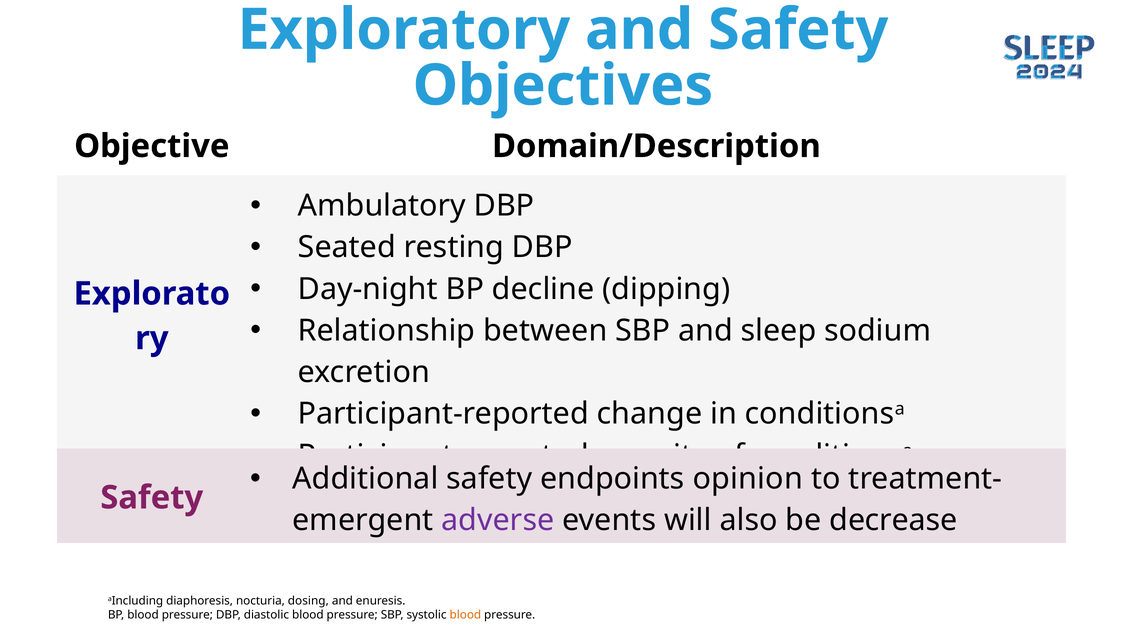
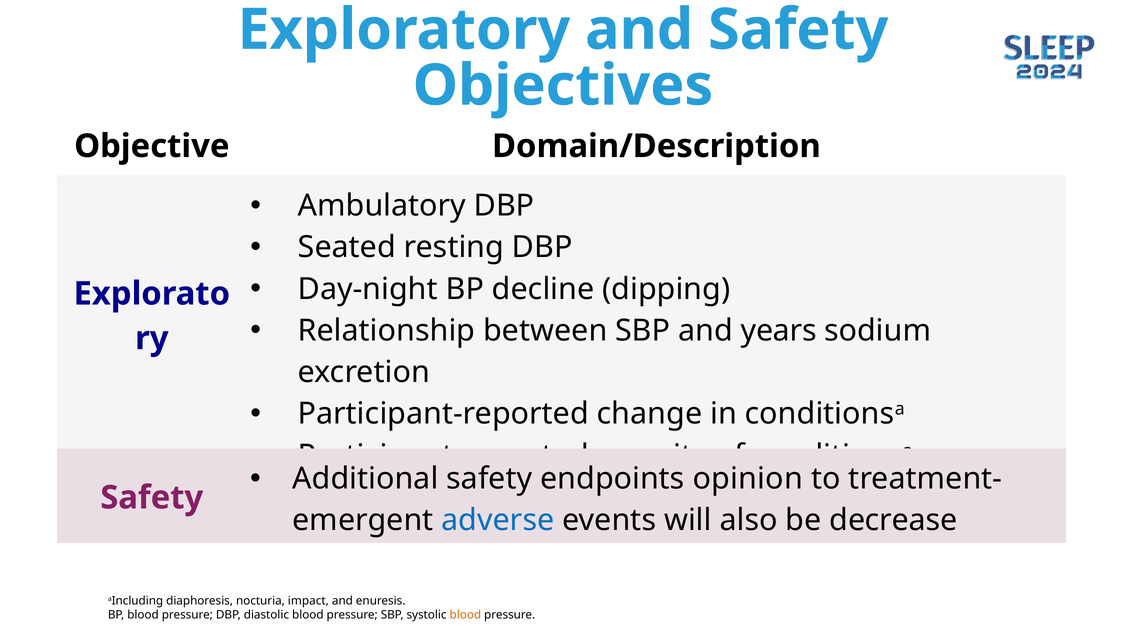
sleep: sleep -> years
adverse colour: purple -> blue
dosing: dosing -> impact
